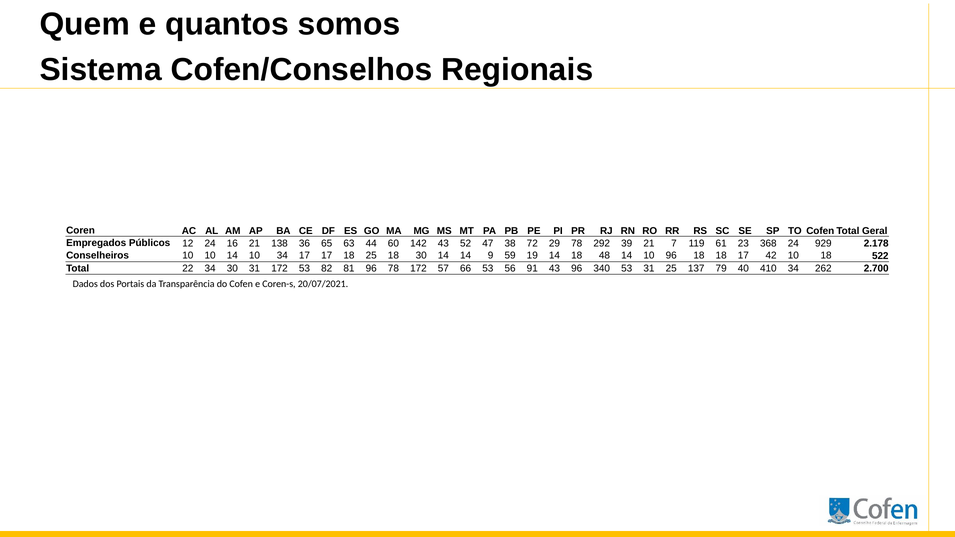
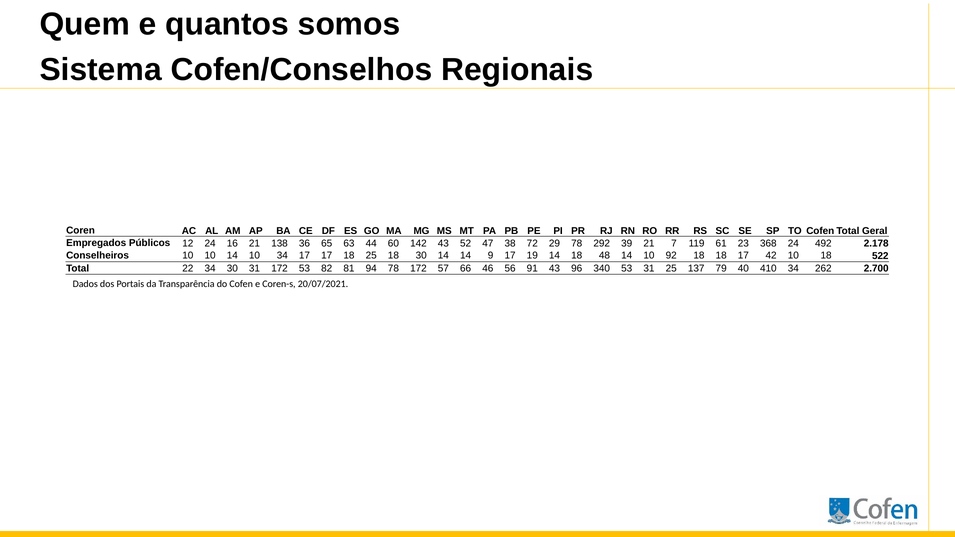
929: 929 -> 492
9 59: 59 -> 17
10 96: 96 -> 92
81 96: 96 -> 94
66 53: 53 -> 46
